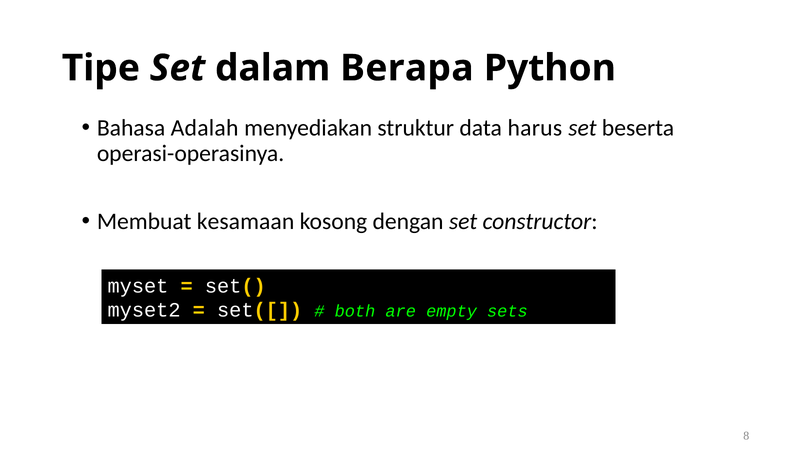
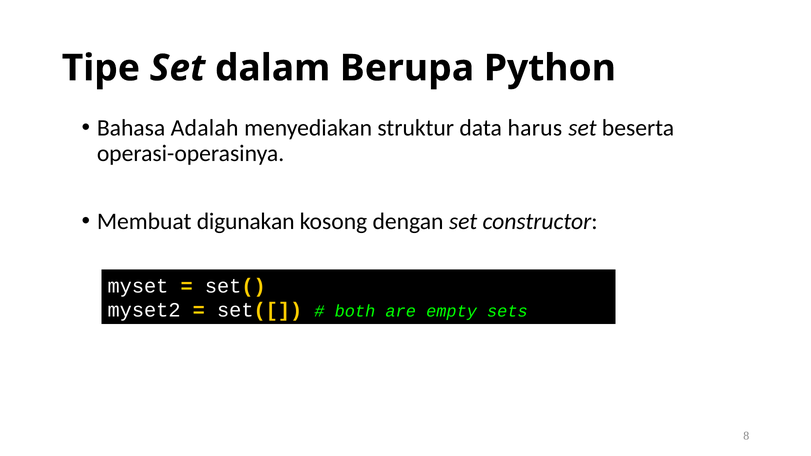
Berapa: Berapa -> Berupa
kesamaan: kesamaan -> digunakan
